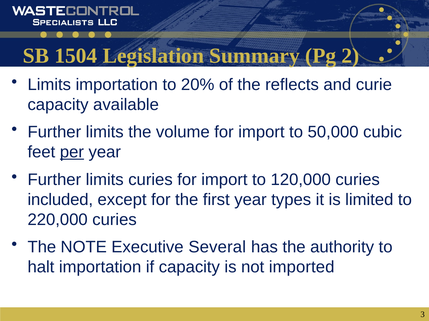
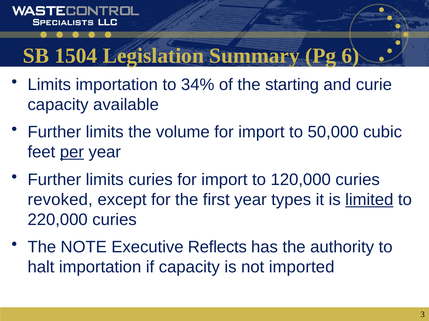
2: 2 -> 6
20%: 20% -> 34%
reflects: reflects -> starting
included: included -> revoked
limited underline: none -> present
Several: Several -> Reflects
